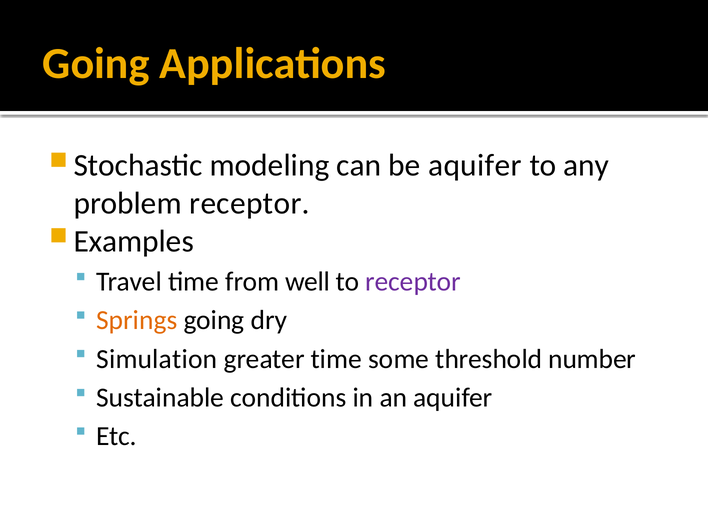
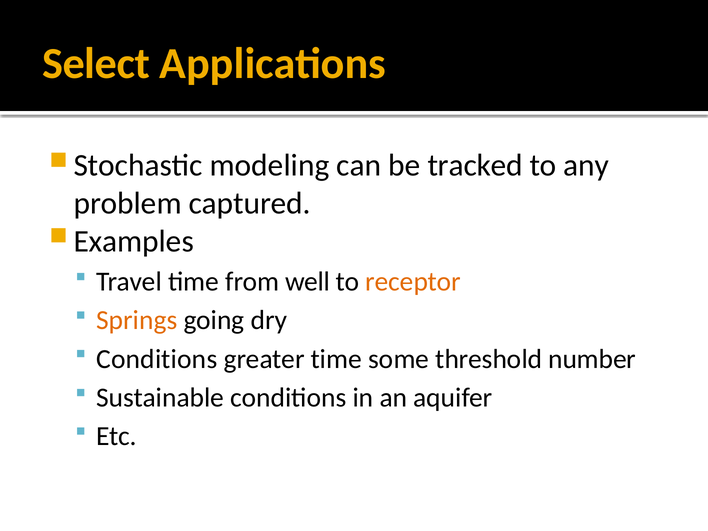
Going at (96, 64): Going -> Select
be aquifer: aquifer -> tracked
problem receptor: receptor -> captured
receptor at (413, 282) colour: purple -> orange
Simulation at (157, 359): Simulation -> Conditions
